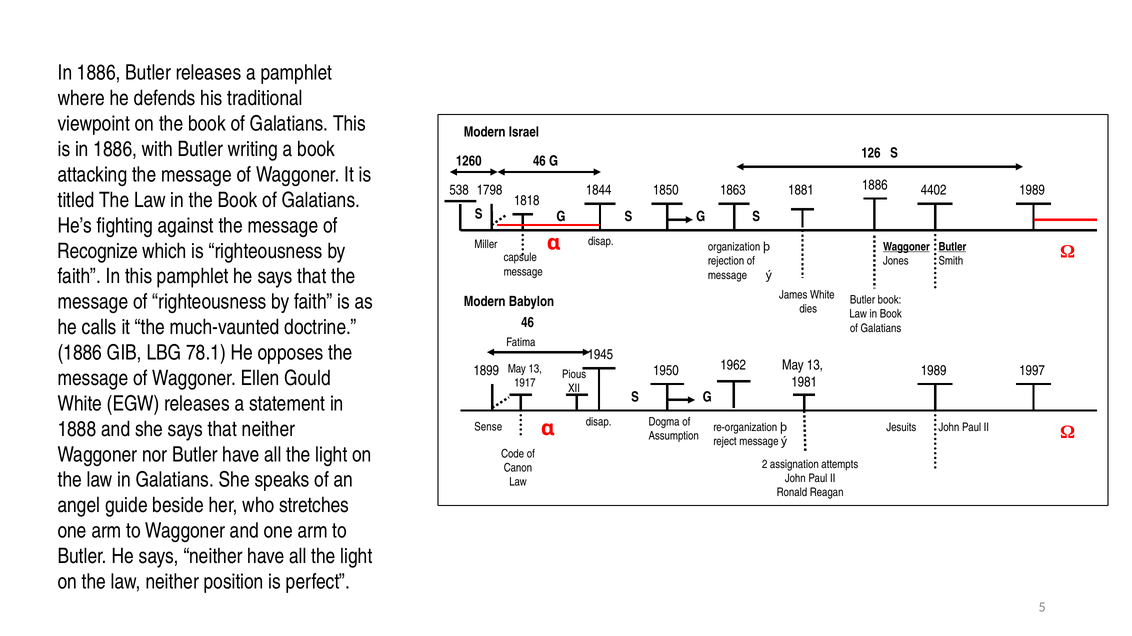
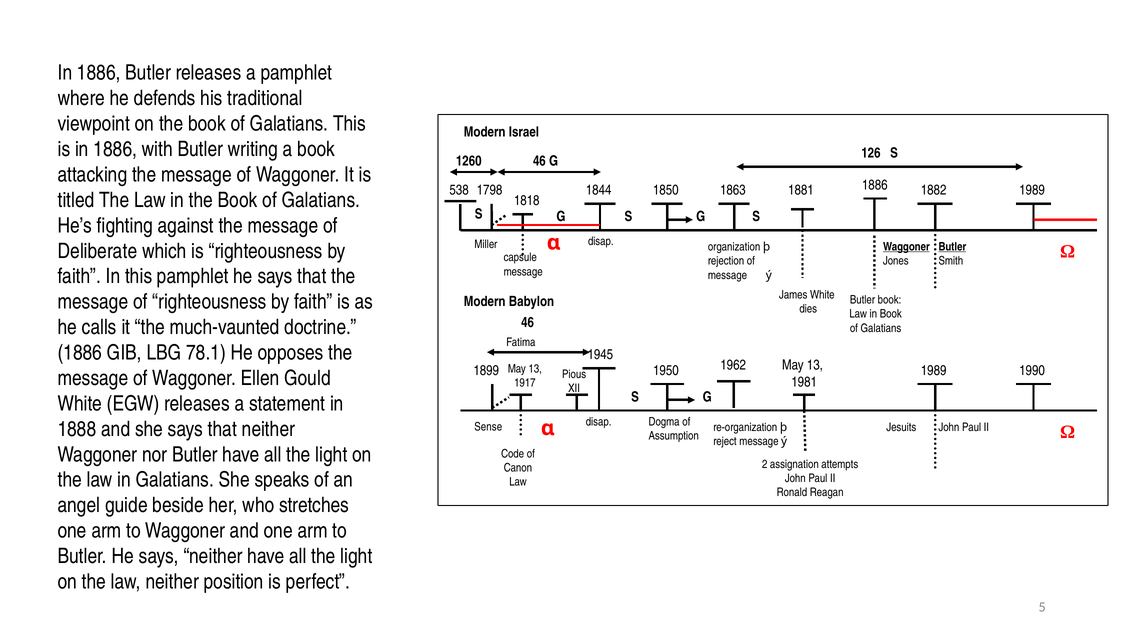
4402: 4402 -> 1882
Recognize: Recognize -> Deliberate
1997: 1997 -> 1990
